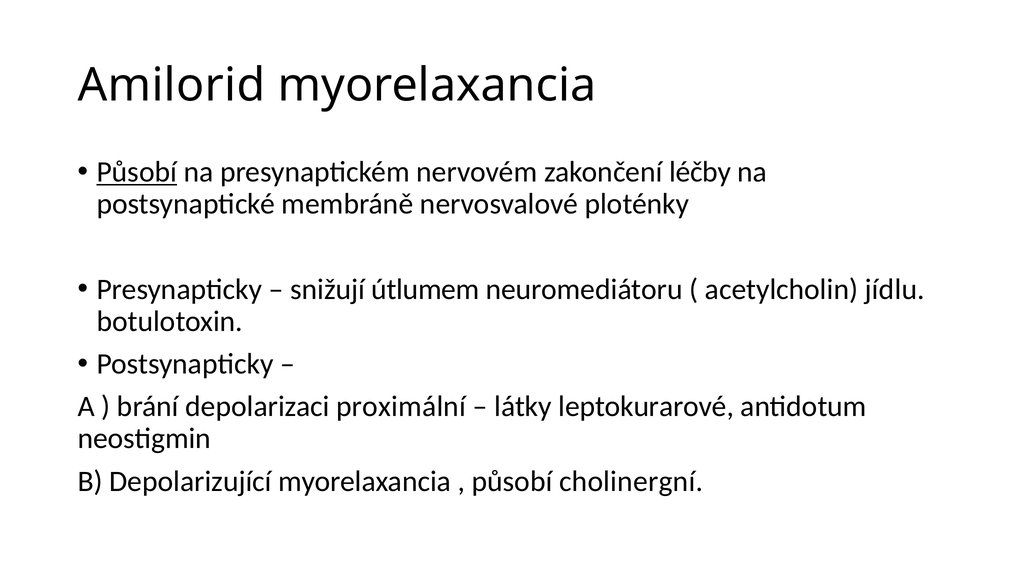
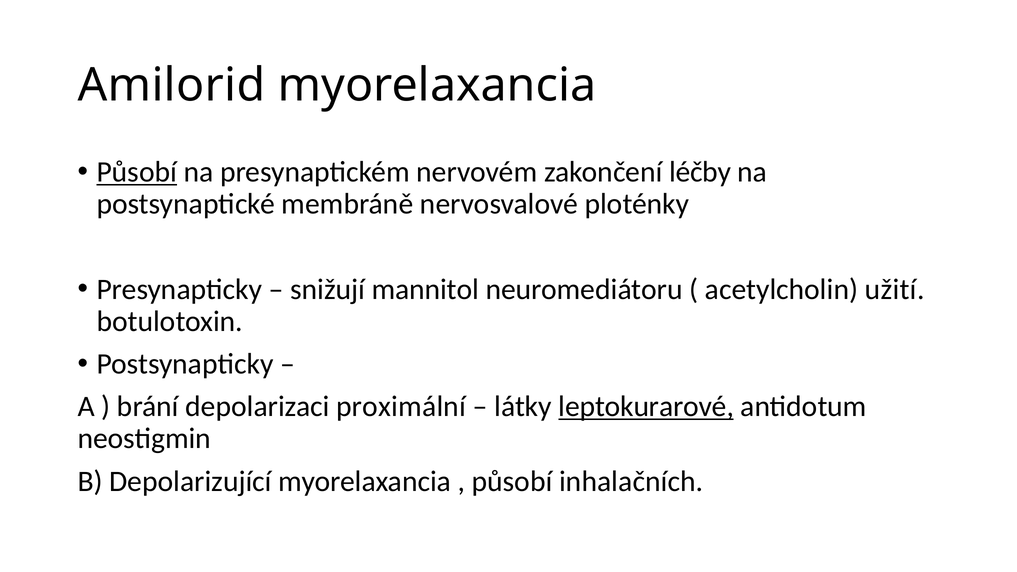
útlumem: útlumem -> mannitol
jídlu: jídlu -> užití
leptokurarové underline: none -> present
cholinergní: cholinergní -> inhalačních
